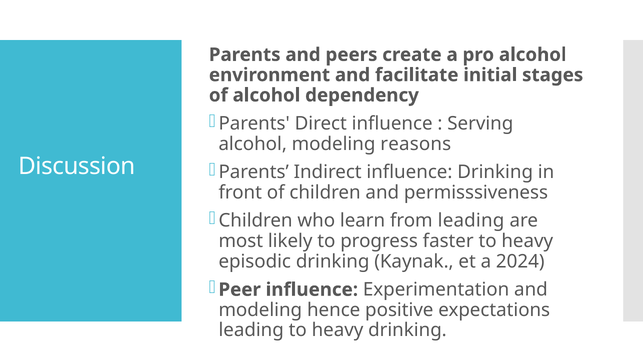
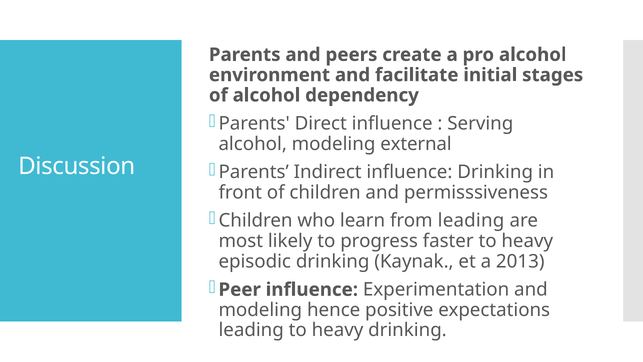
reasons: reasons -> external
2024: 2024 -> 2013
